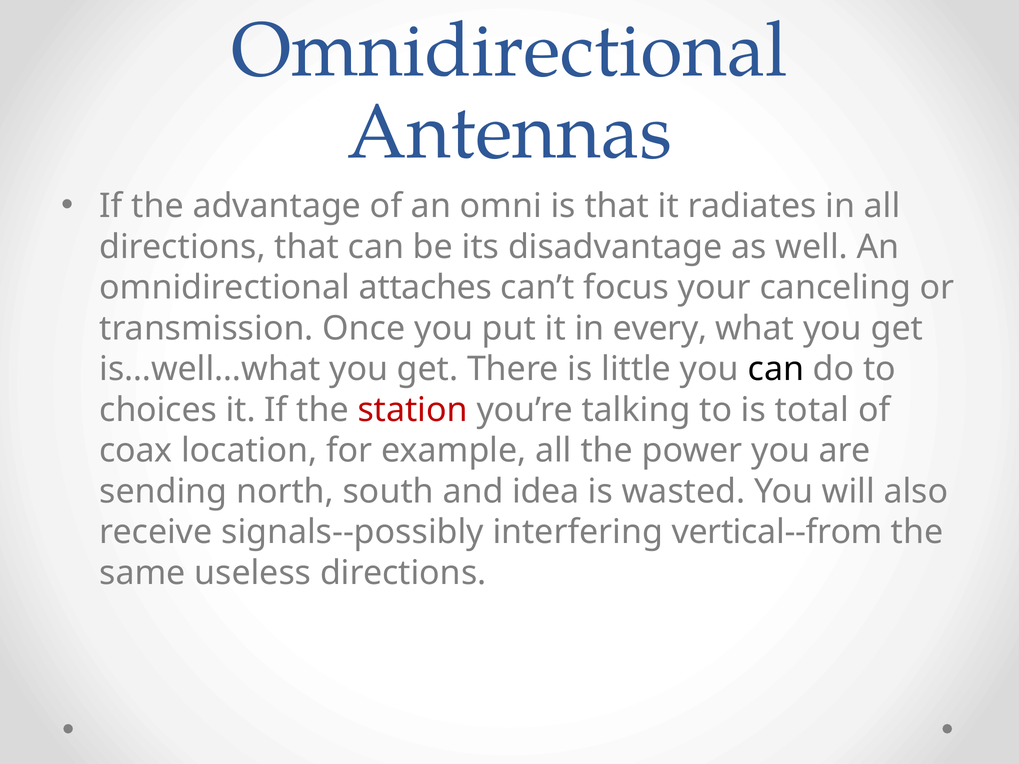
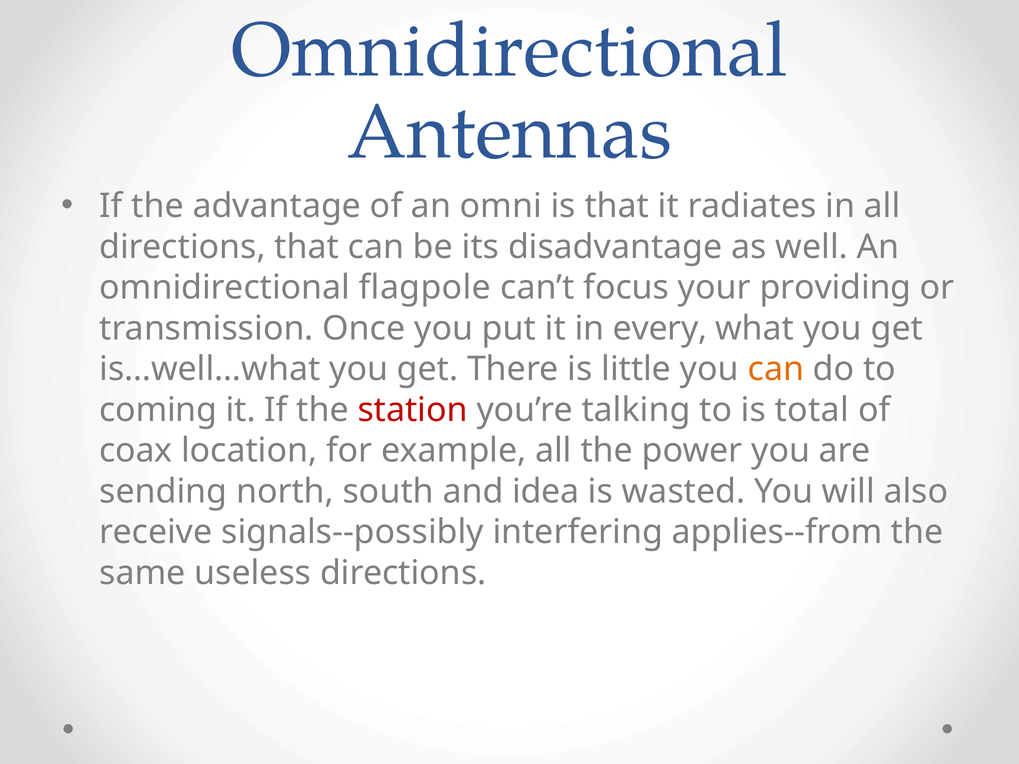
attaches: attaches -> flagpole
canceling: canceling -> providing
can at (776, 369) colour: black -> orange
choices: choices -> coming
vertical--from: vertical--from -> applies--from
